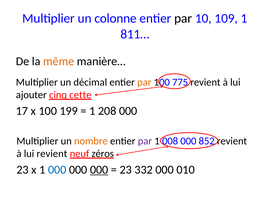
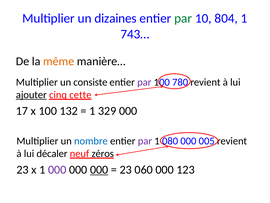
colonne: colonne -> dizaines
par at (183, 18) colour: black -> green
109: 109 -> 804
811…: 811… -> 743…
décimal: décimal -> consiste
par at (144, 82) colour: orange -> purple
775: 775 -> 780
ajouter underline: none -> present
199: 199 -> 132
208: 208 -> 329
nombre colour: orange -> blue
008: 008 -> 080
852: 852 -> 005
lui revient: revient -> décaler
000 at (57, 169) colour: blue -> purple
332: 332 -> 060
010: 010 -> 123
